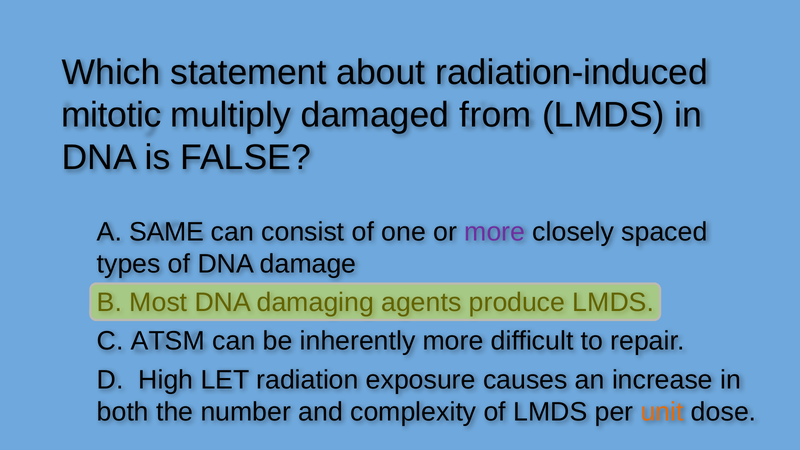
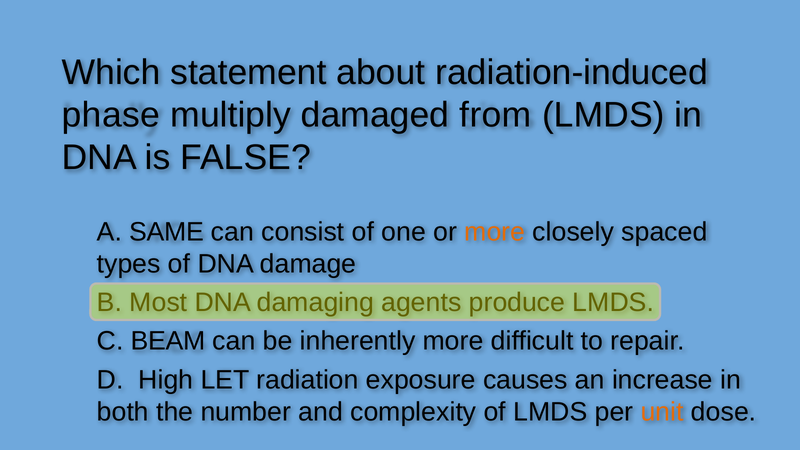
mitotic: mitotic -> phase
more at (495, 232) colour: purple -> orange
ATSM: ATSM -> BEAM
